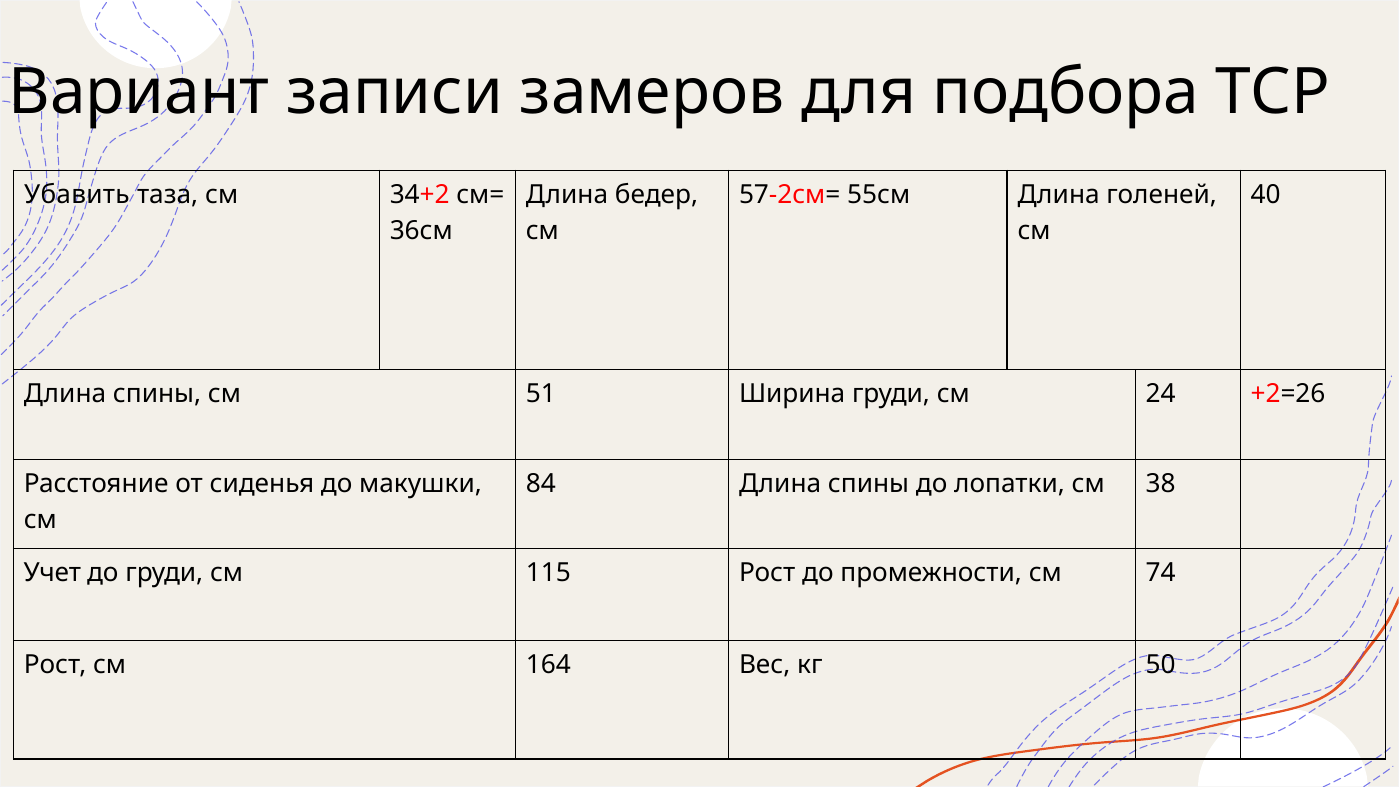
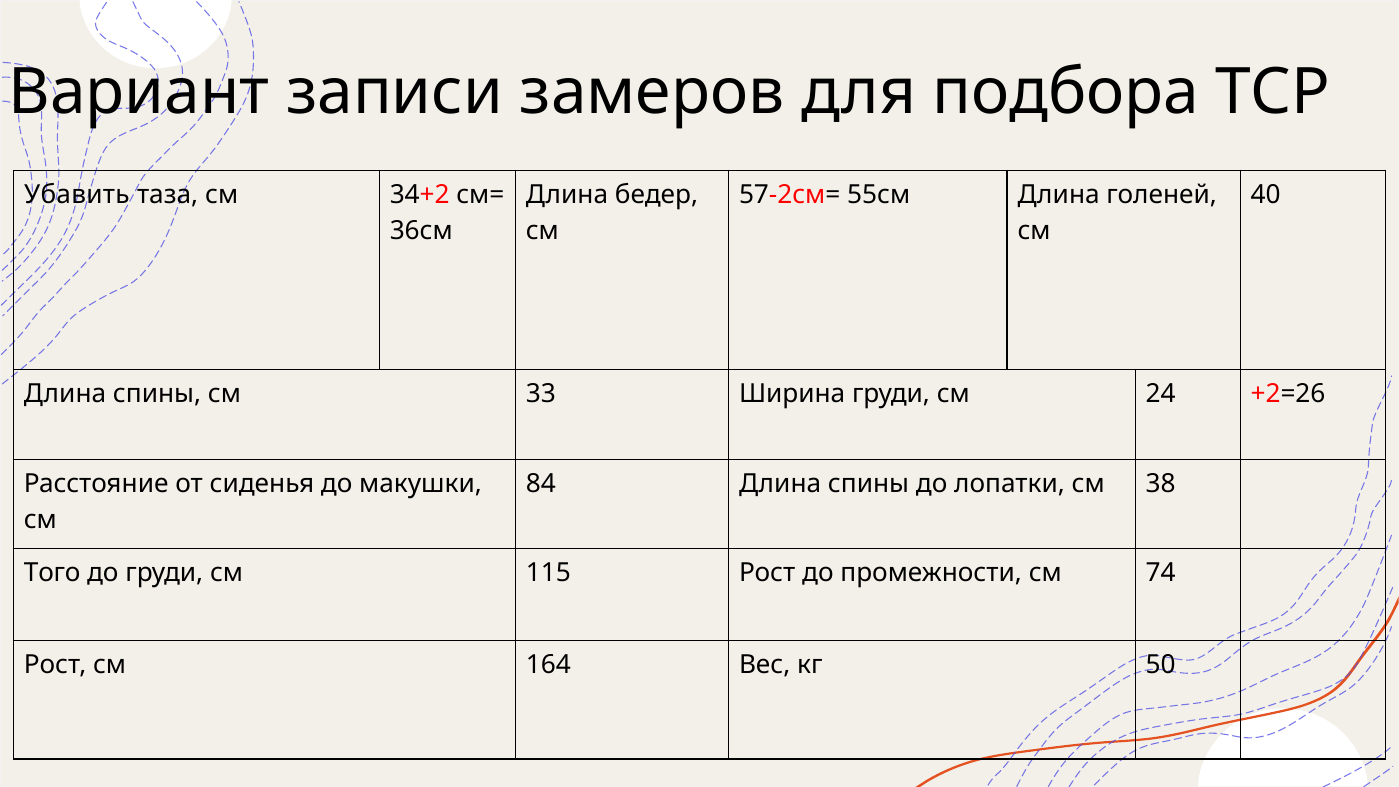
51: 51 -> 33
Учет: Учет -> Того
